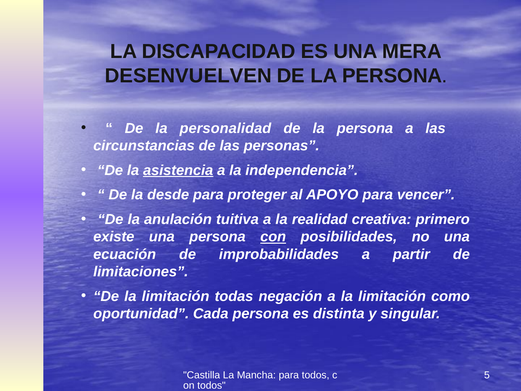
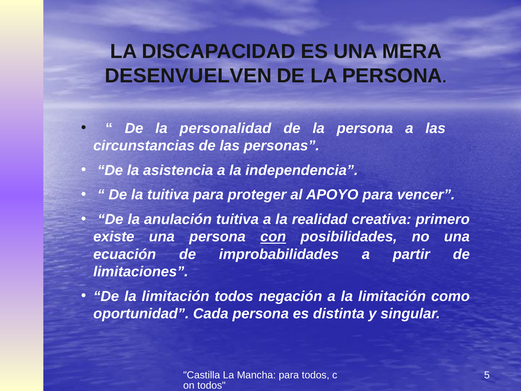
asistencia underline: present -> none
la desde: desde -> tuitiva
limitación todas: todas -> todos
